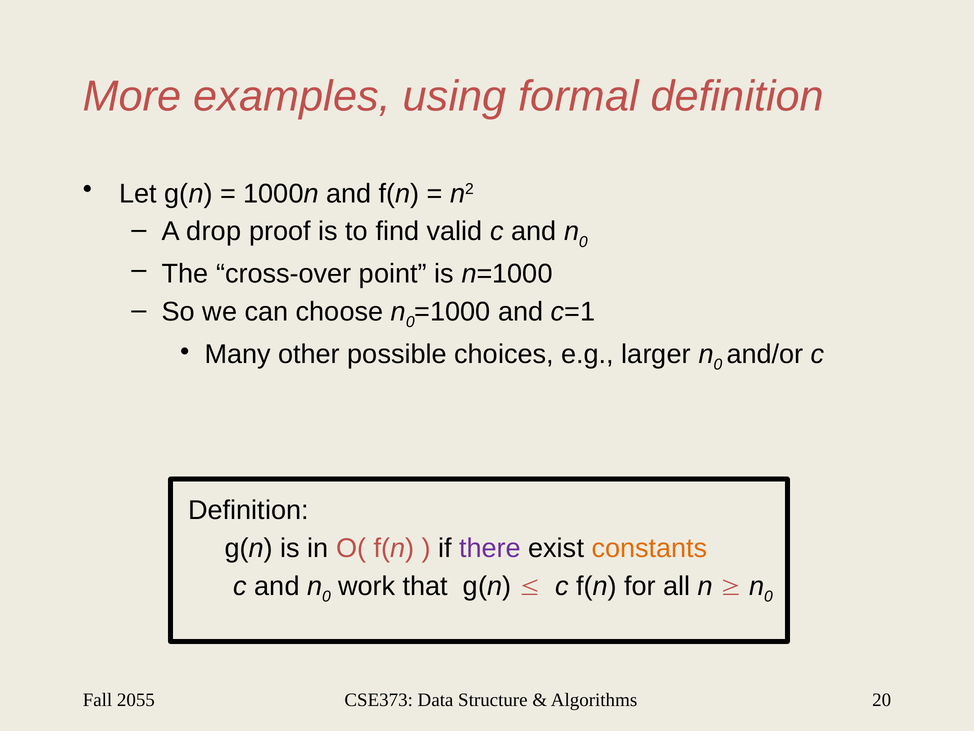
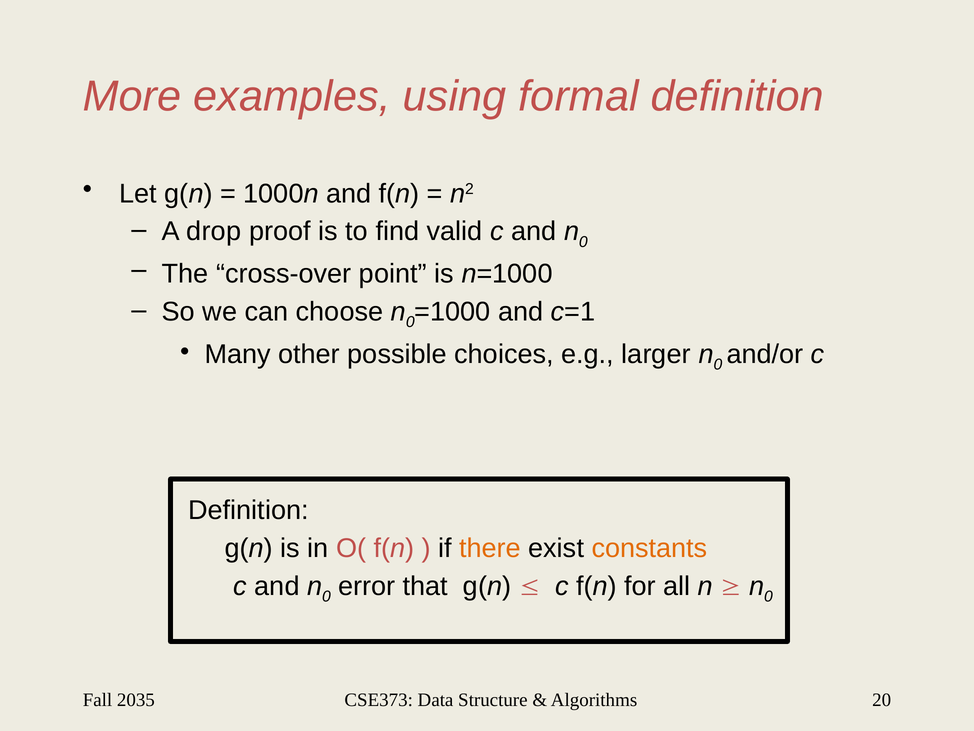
there colour: purple -> orange
work: work -> error
2055: 2055 -> 2035
